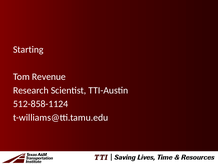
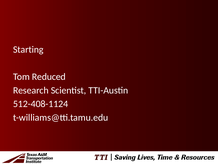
Revenue: Revenue -> Reduced
512-858-1124: 512-858-1124 -> 512-408-1124
